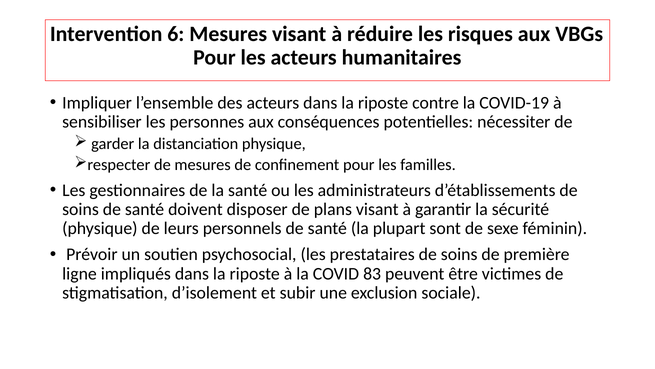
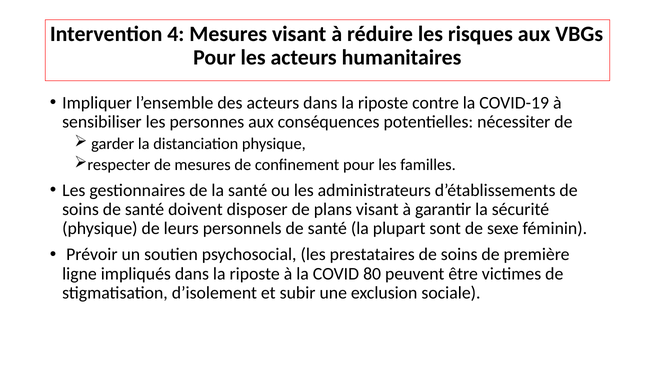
6: 6 -> 4
83: 83 -> 80
